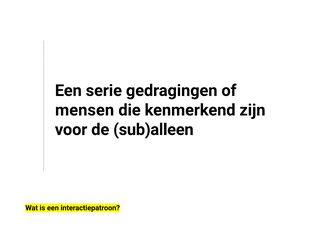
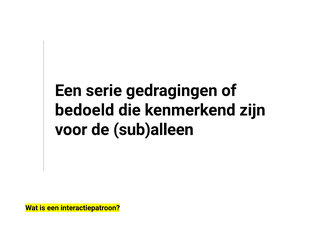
mensen: mensen -> bedoeld
